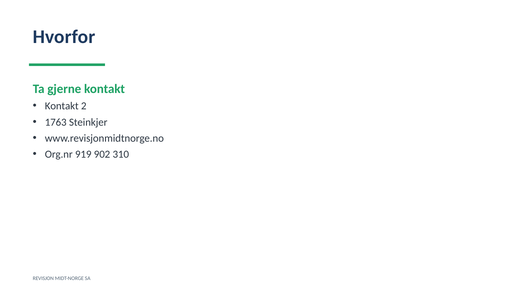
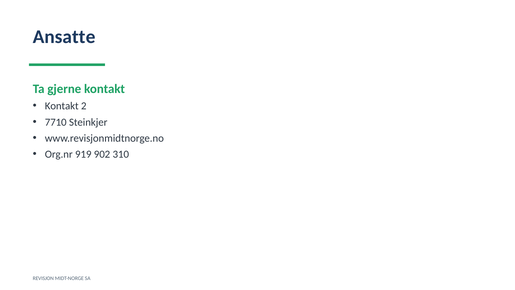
Hvorfor: Hvorfor -> Ansatte
1763: 1763 -> 7710
